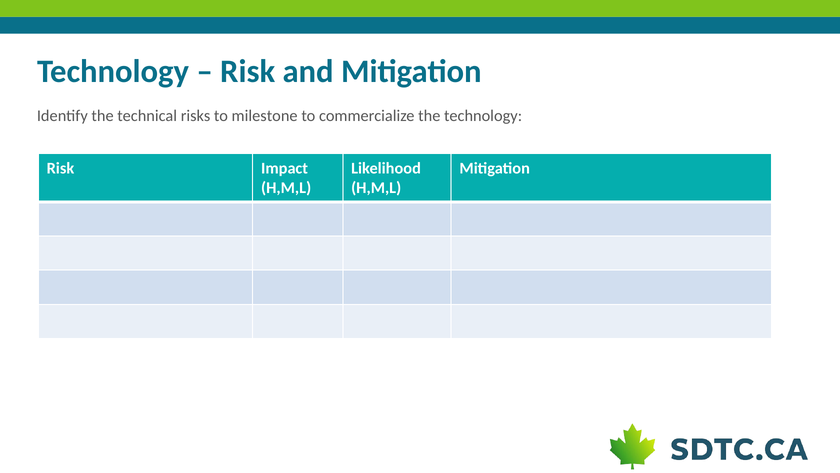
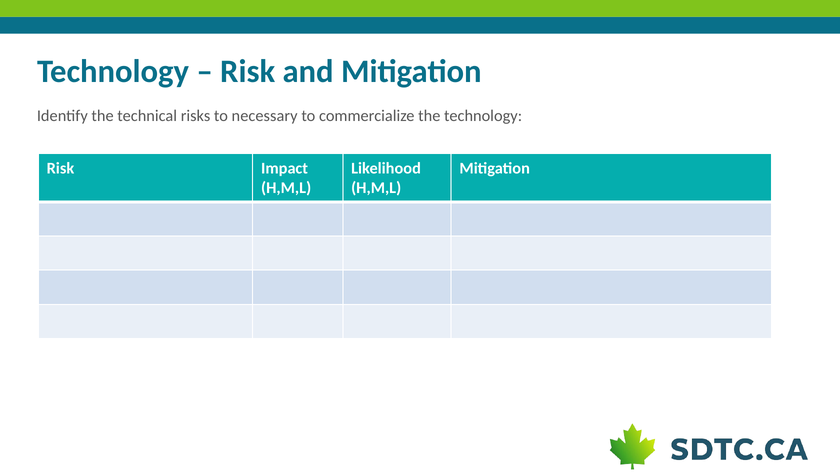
milestone: milestone -> necessary
